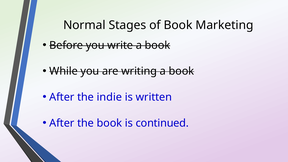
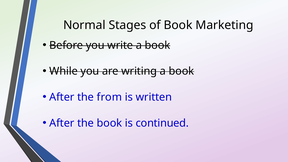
indie: indie -> from
